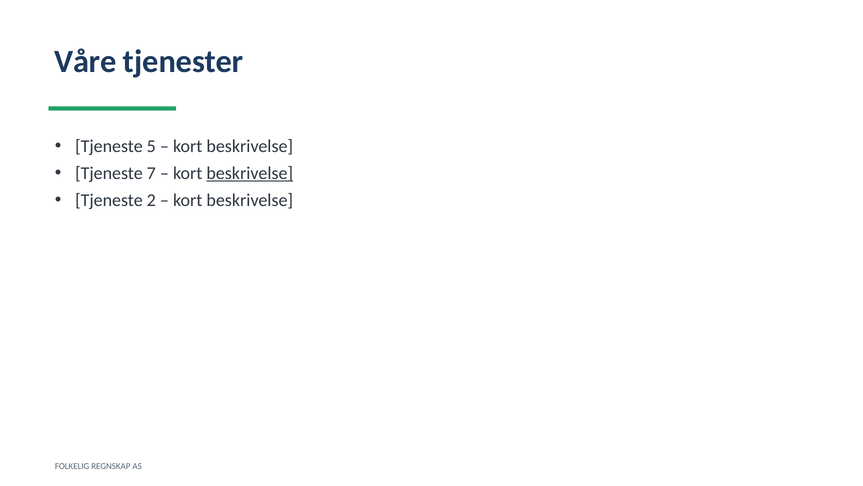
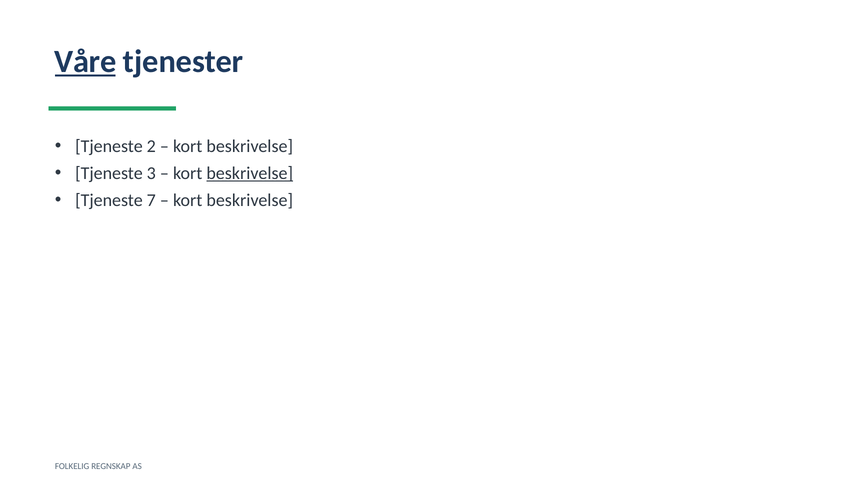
Våre underline: none -> present
5: 5 -> 2
7: 7 -> 3
2: 2 -> 7
